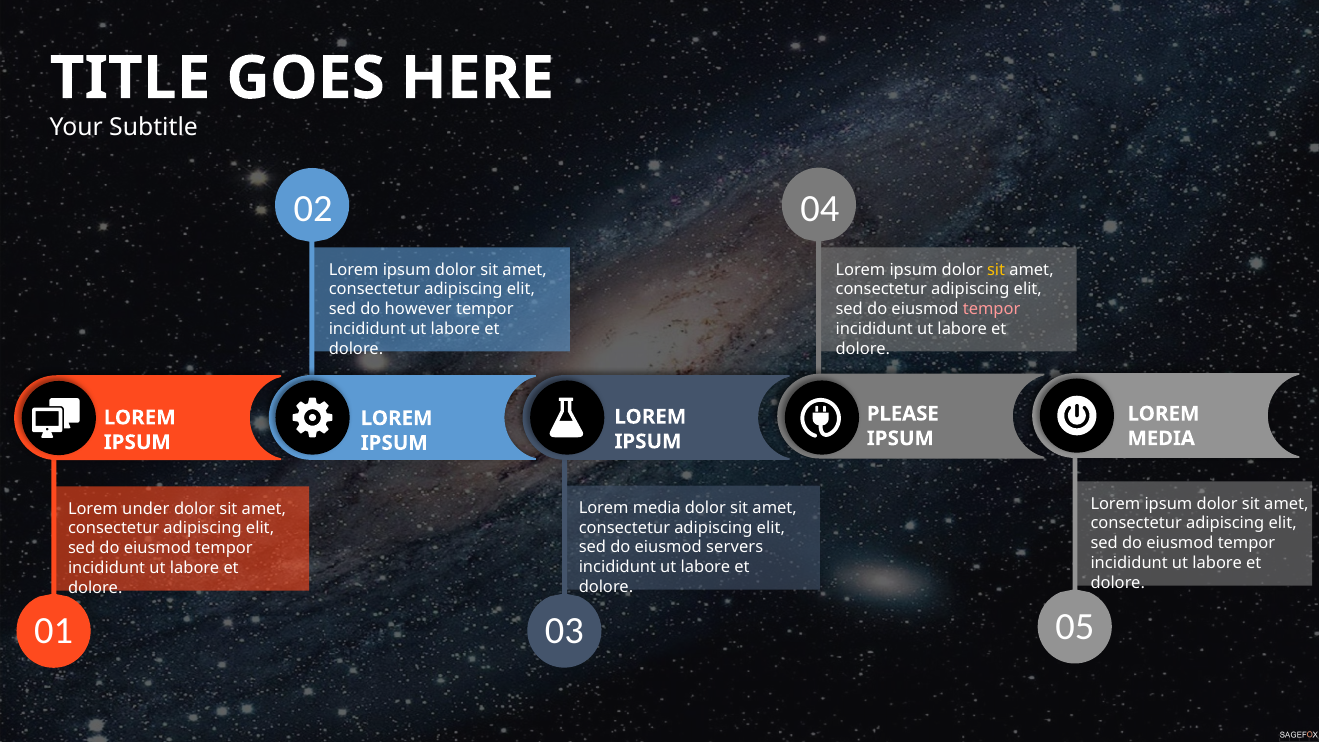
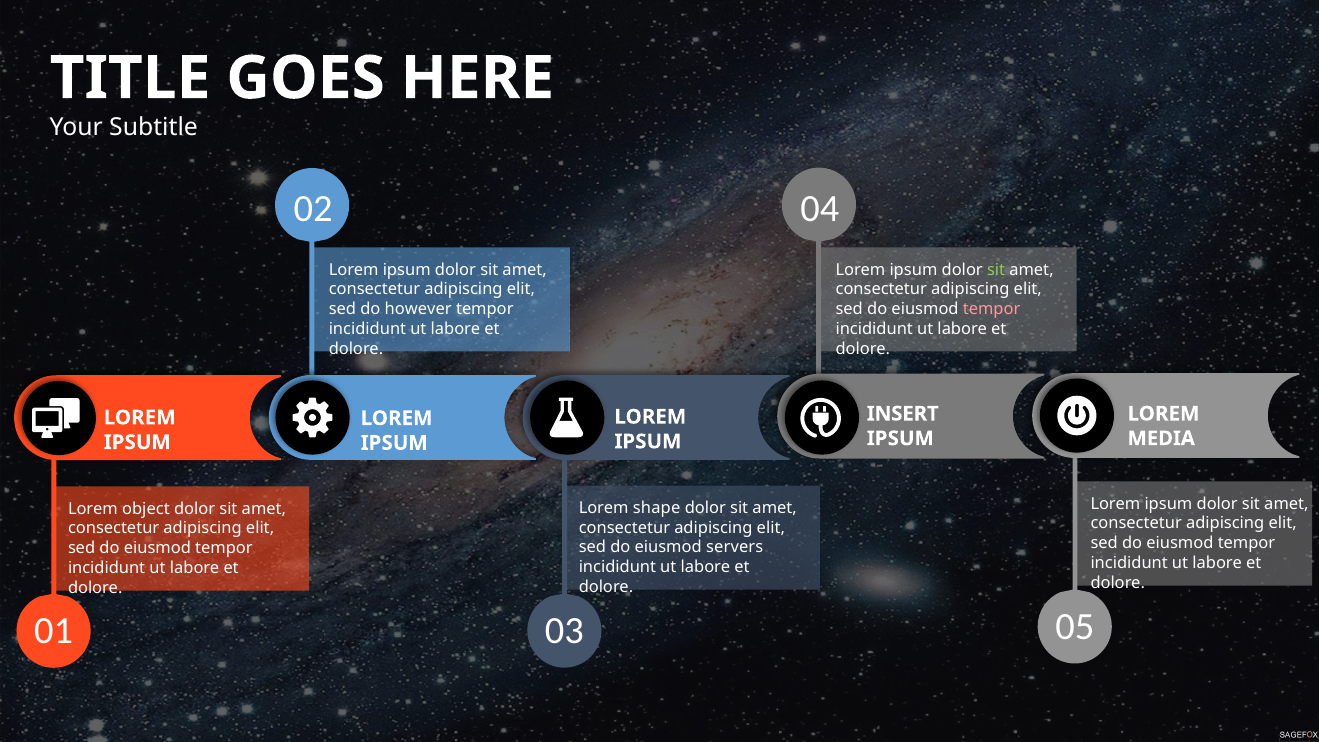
sit at (996, 270) colour: yellow -> light green
PLEASE: PLEASE -> INSERT
media at (657, 508): media -> shape
under: under -> object
